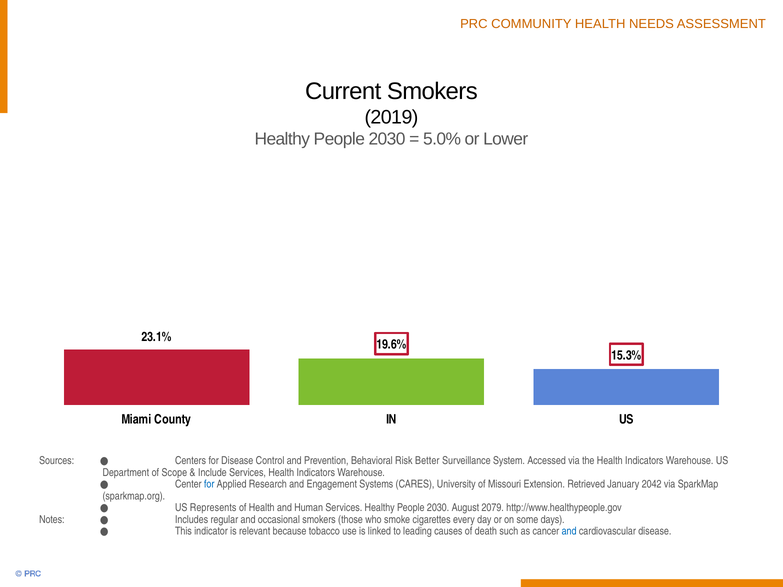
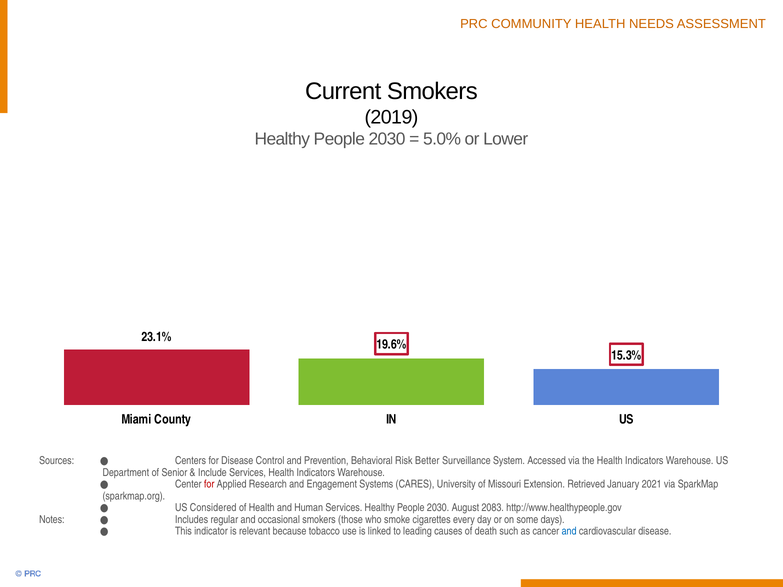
Scope: Scope -> Senior
for at (209, 484) colour: blue -> red
2042: 2042 -> 2021
Represents: Represents -> Considered
2079: 2079 -> 2083
